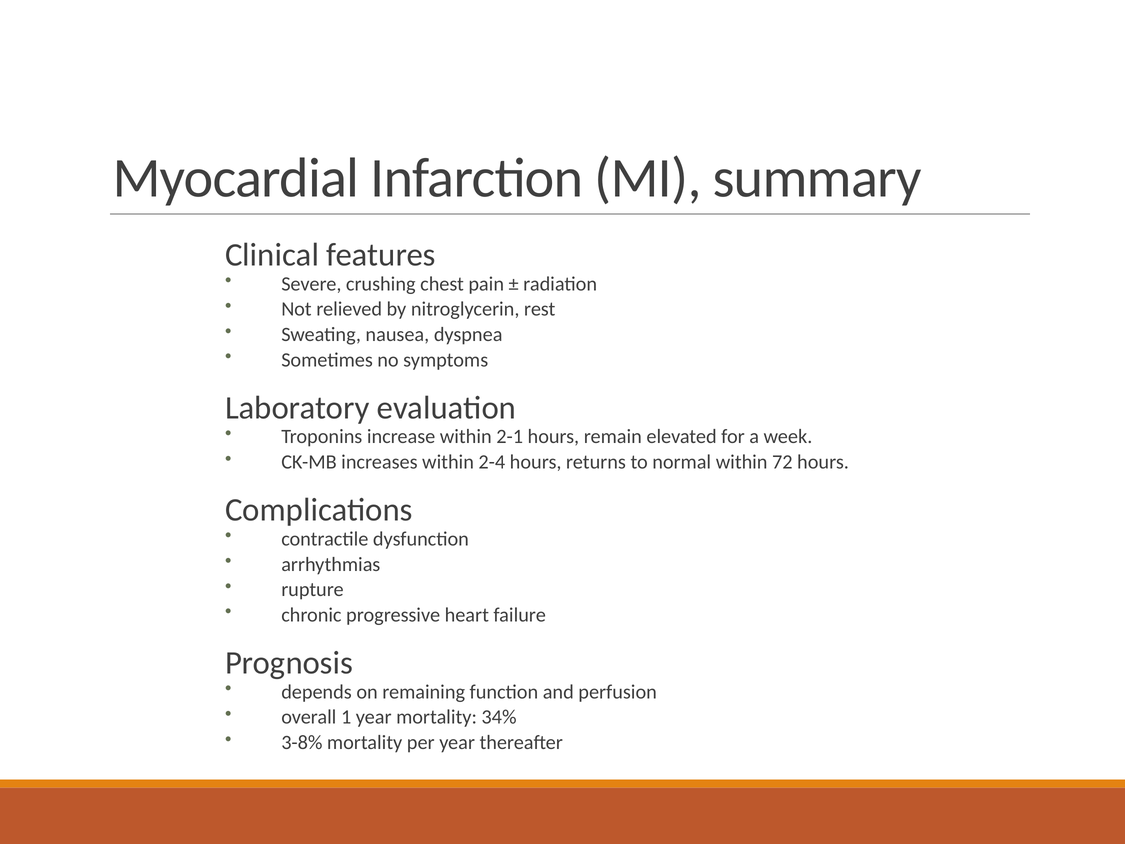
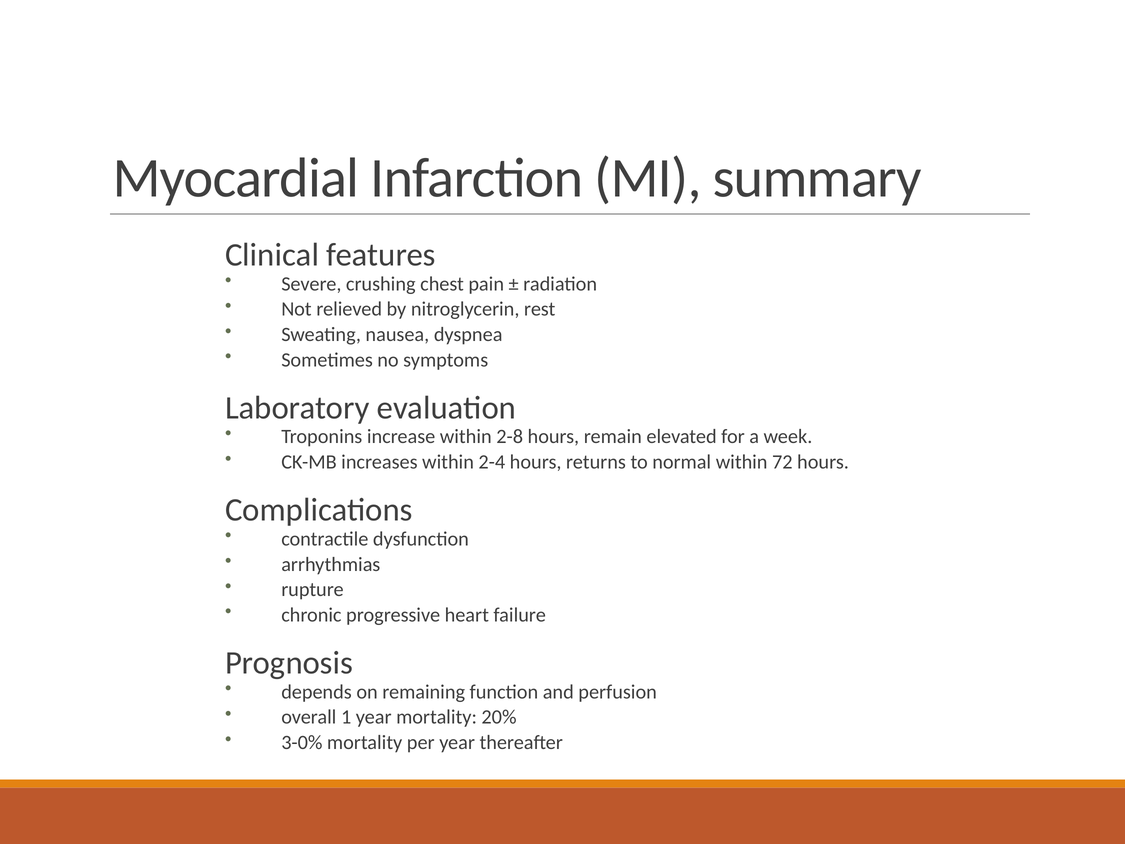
2-1: 2-1 -> 2-8
34%: 34% -> 20%
3-8%: 3-8% -> 3-0%
